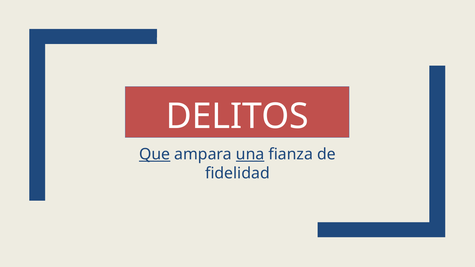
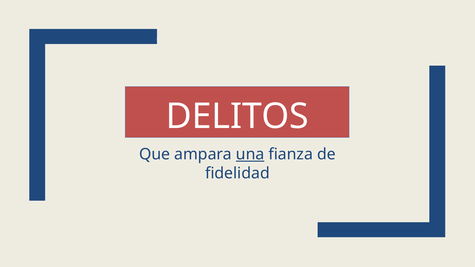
Que underline: present -> none
